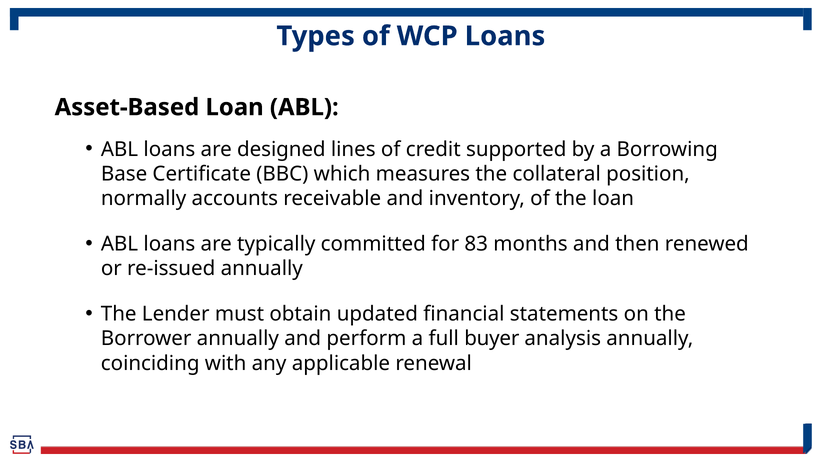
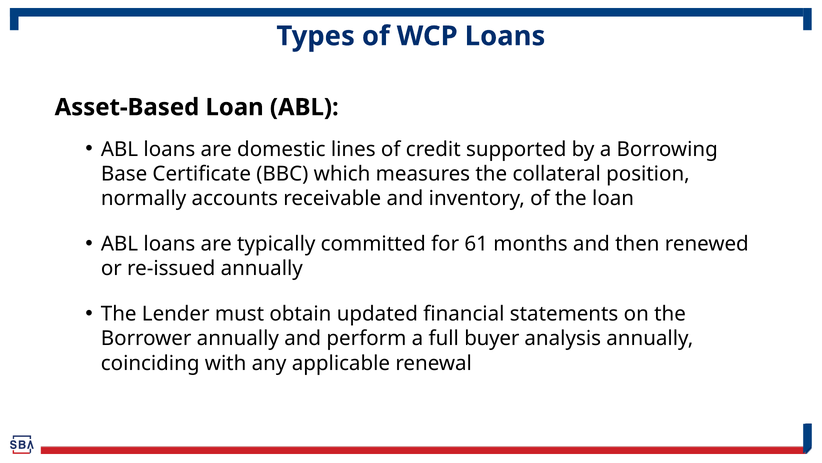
designed: designed -> domestic
83: 83 -> 61
